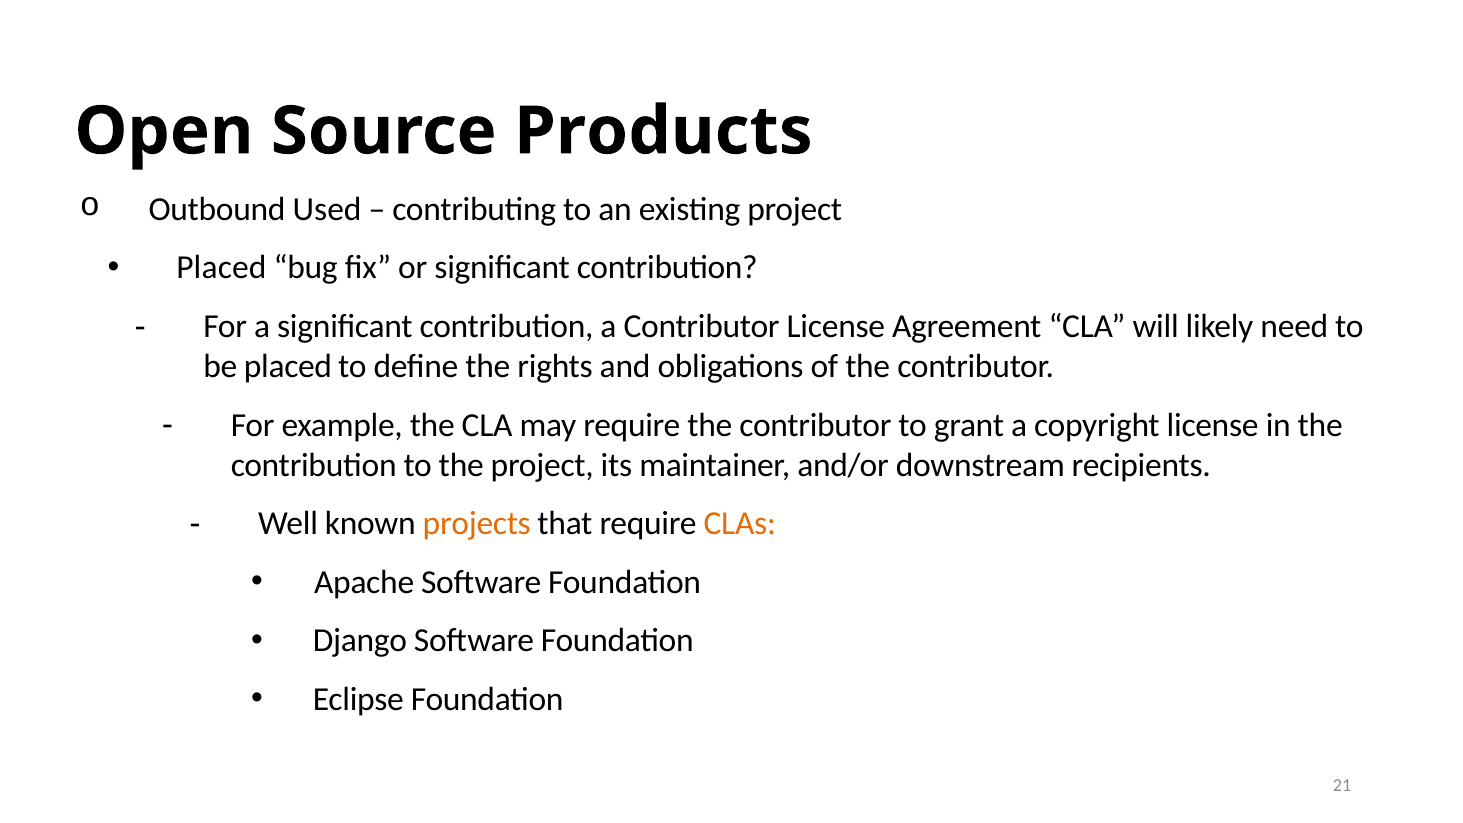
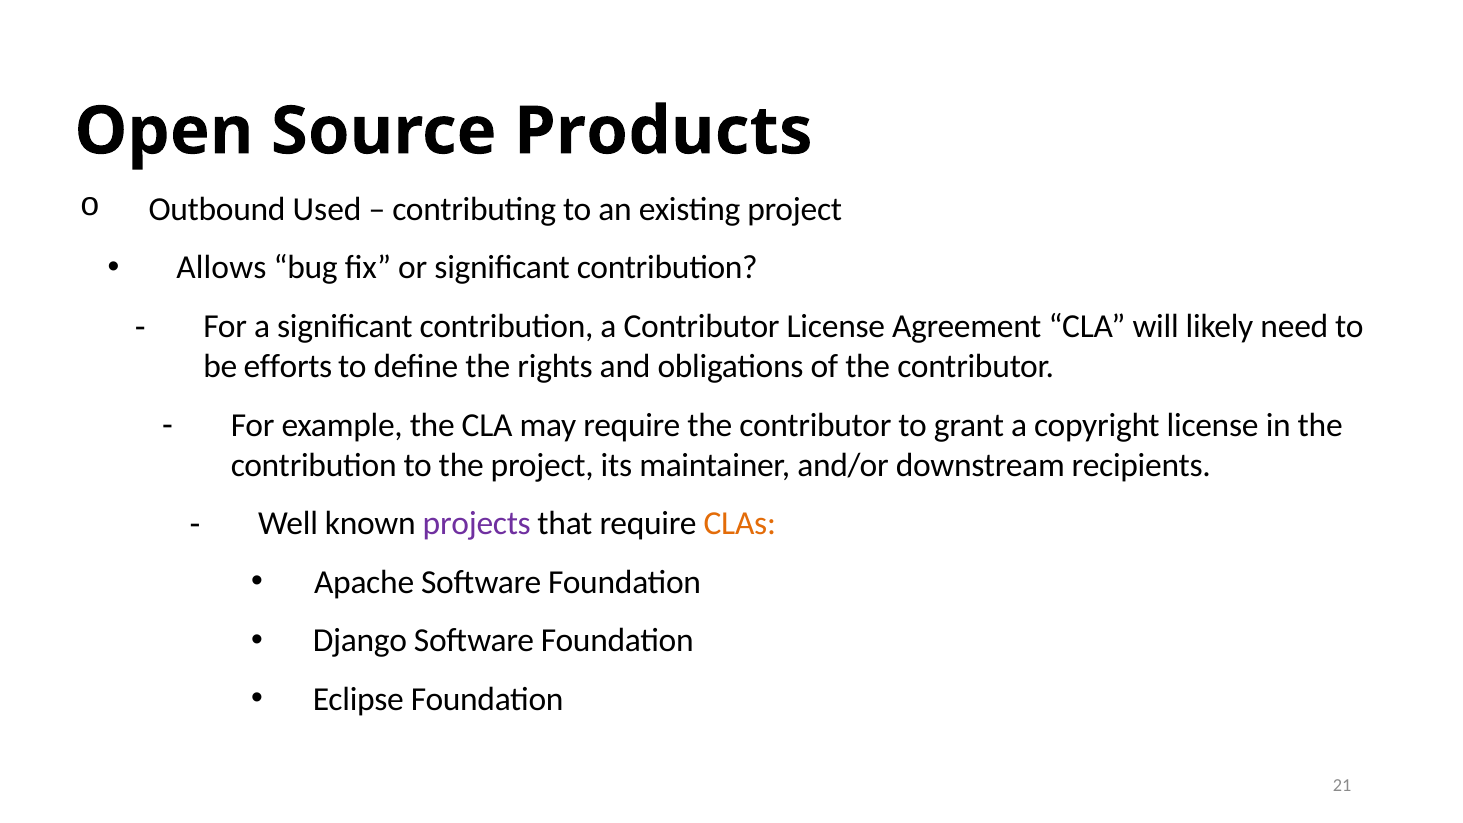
Placed at (221, 268): Placed -> Allows
be placed: placed -> efforts
projects colour: orange -> purple
